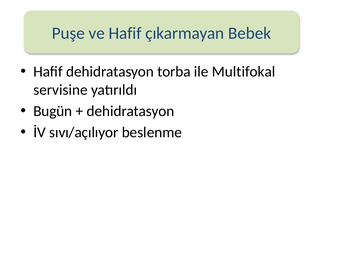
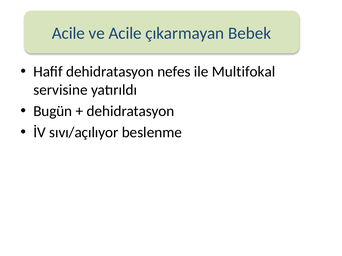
Puşe at (68, 33): Puşe -> Acile
ve Hafif: Hafif -> Acile
torba: torba -> nefes
